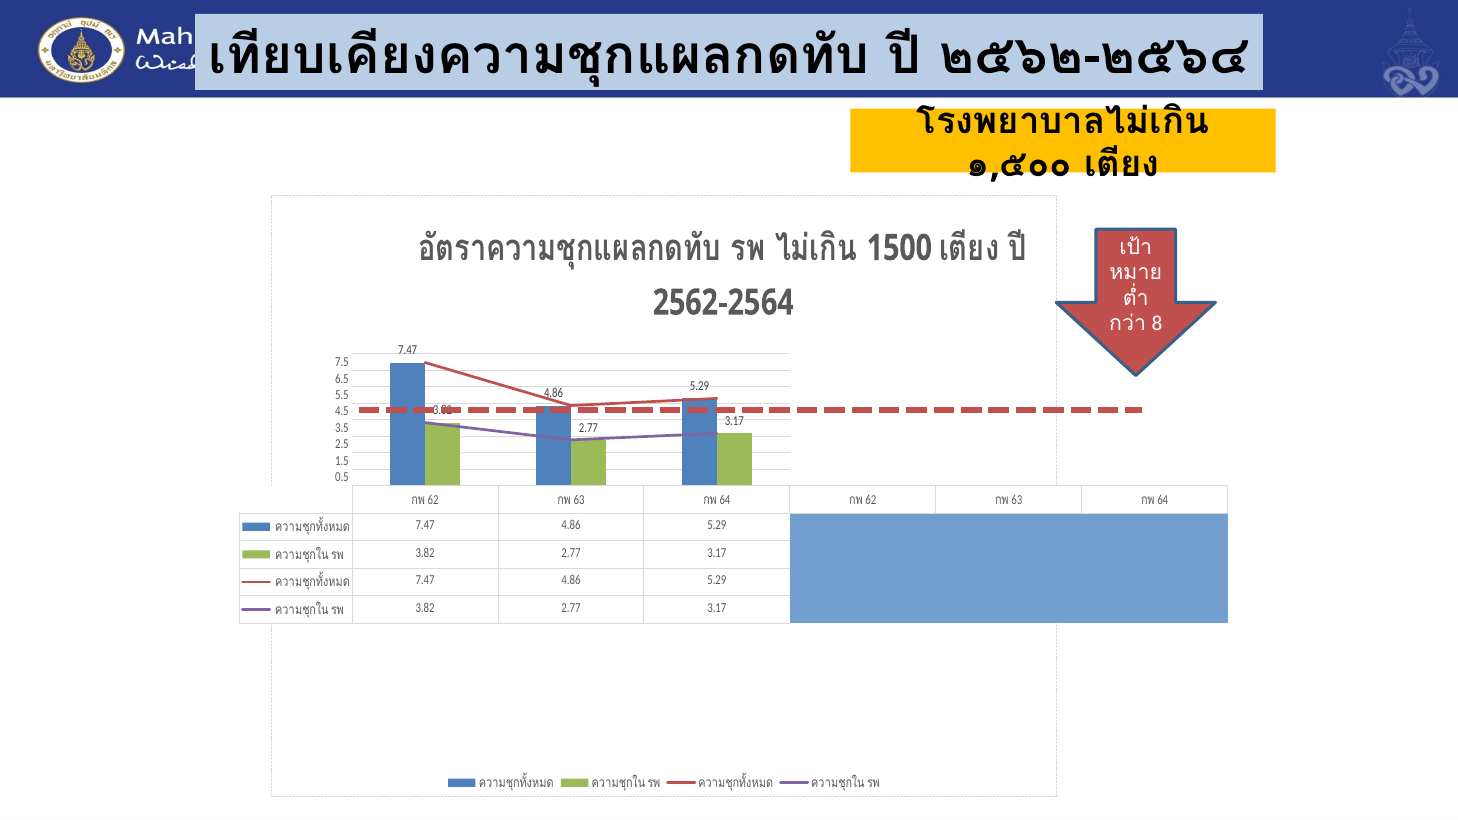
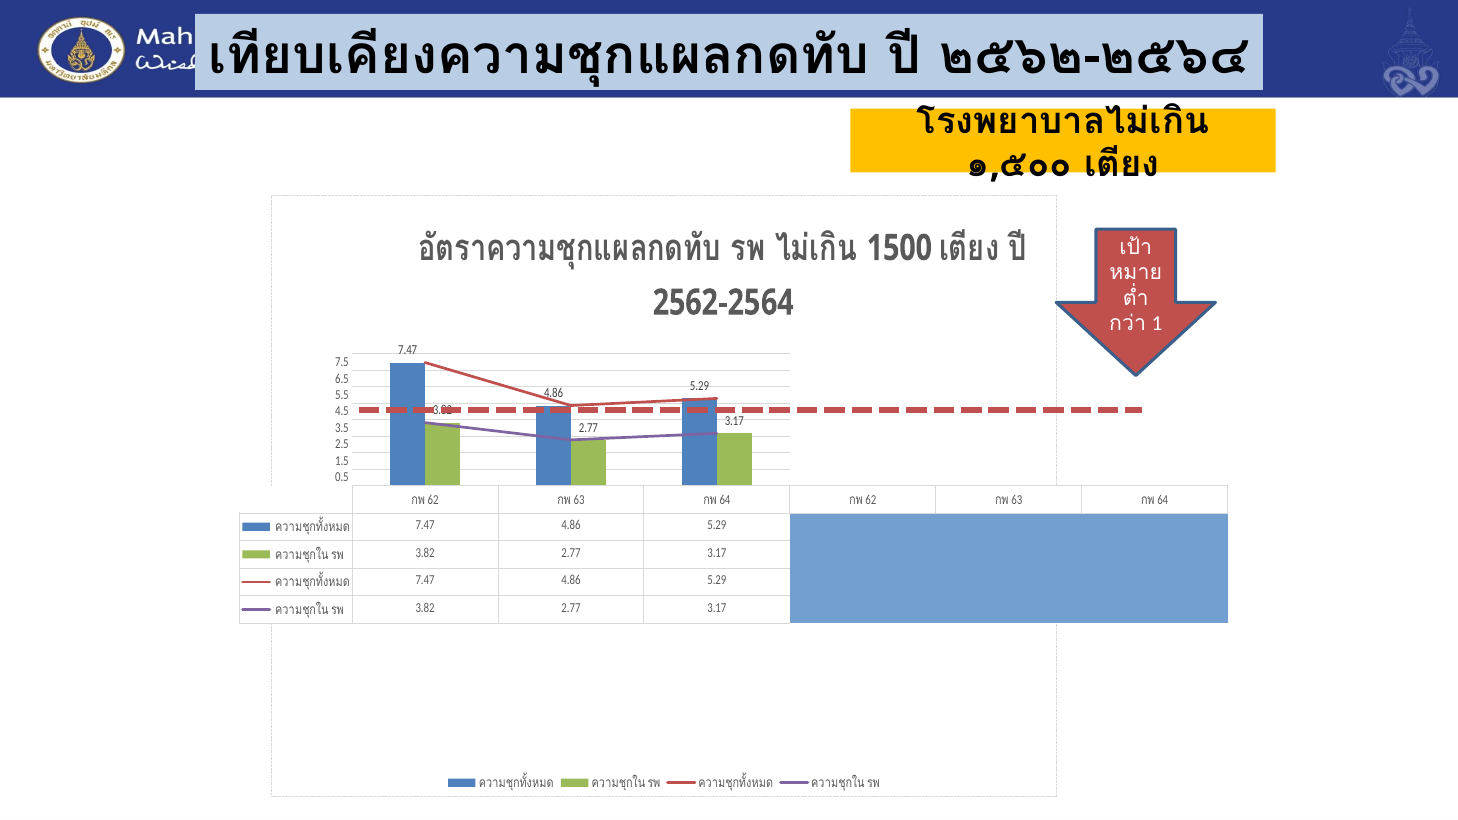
8: 8 -> 1
